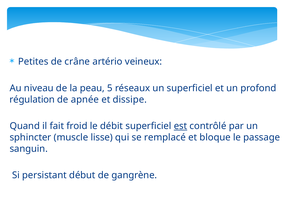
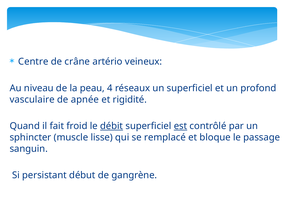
Petites: Petites -> Centre
5: 5 -> 4
régulation: régulation -> vasculaire
dissipe: dissipe -> rigidité
débit underline: none -> present
